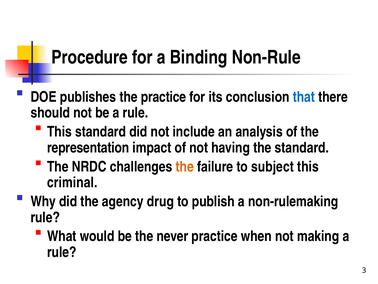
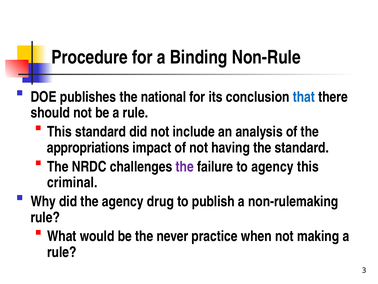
the practice: practice -> national
representation: representation -> appropriations
the at (185, 166) colour: orange -> purple
to subject: subject -> agency
